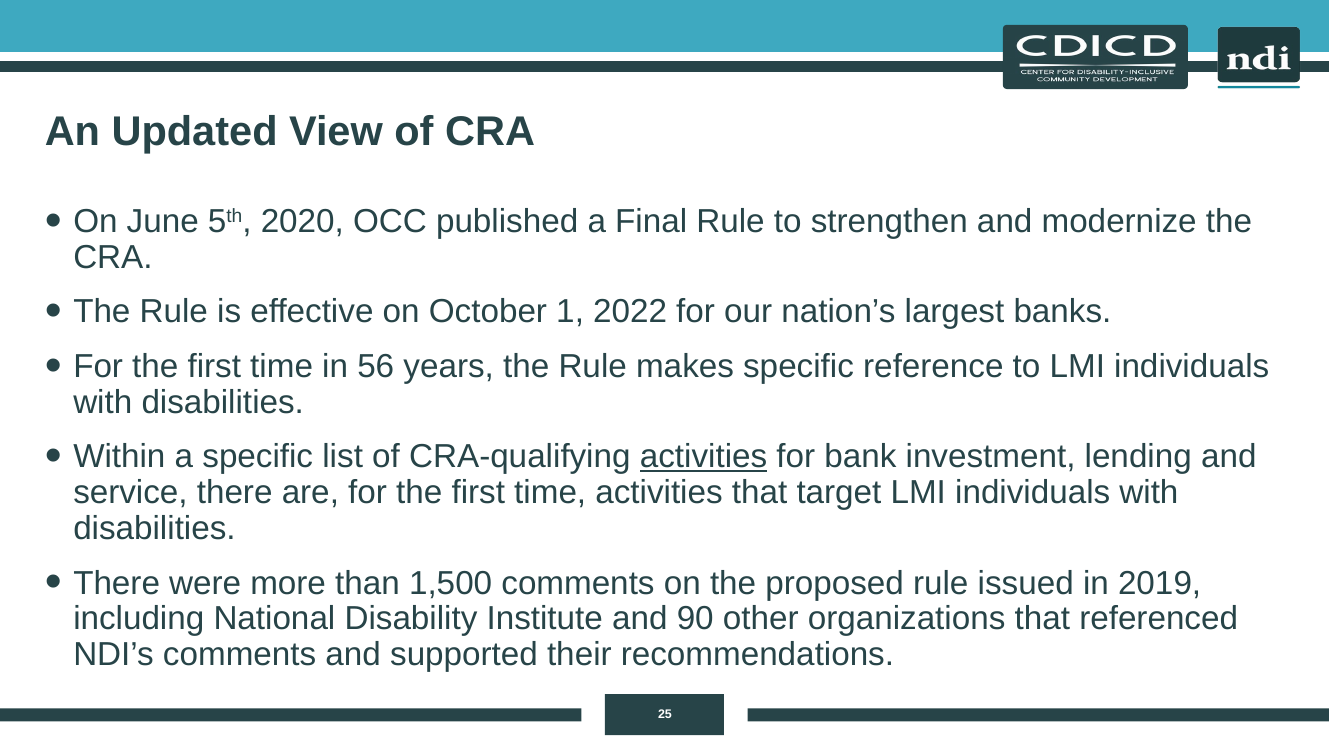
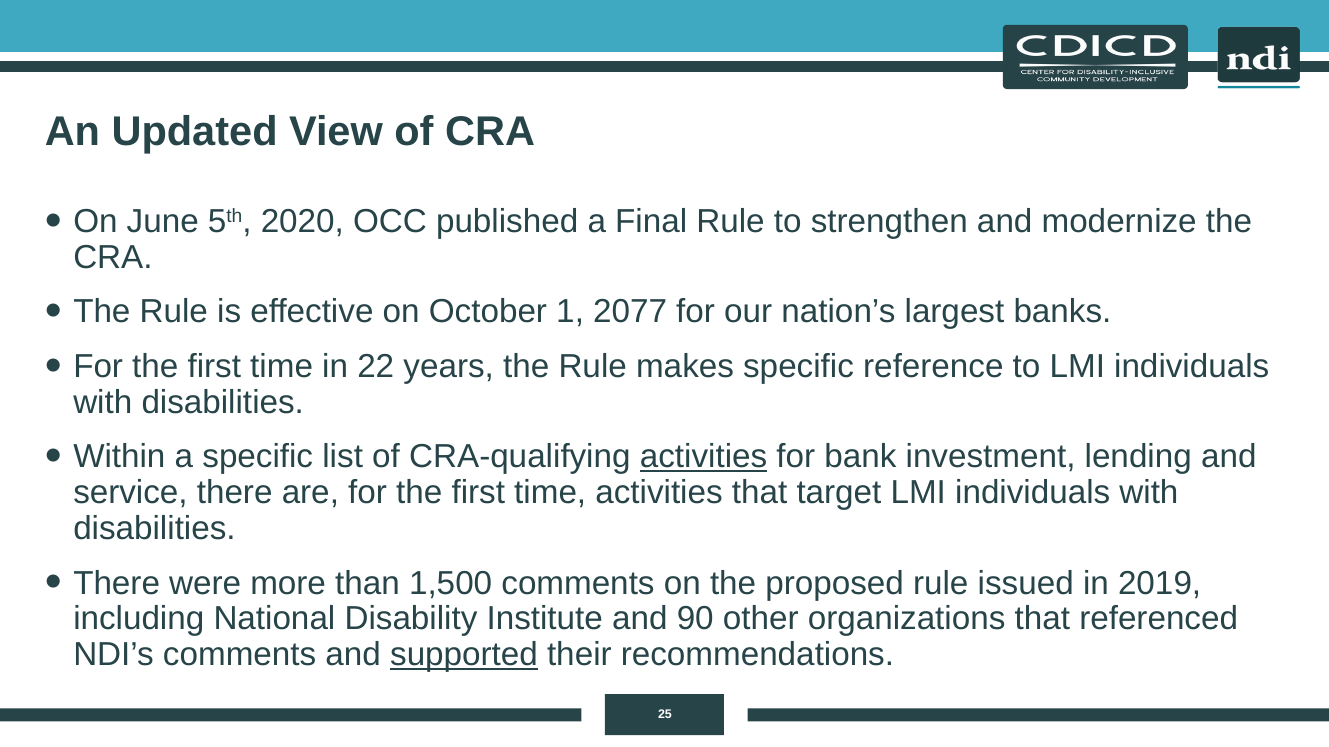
2022: 2022 -> 2077
56: 56 -> 22
supported underline: none -> present
